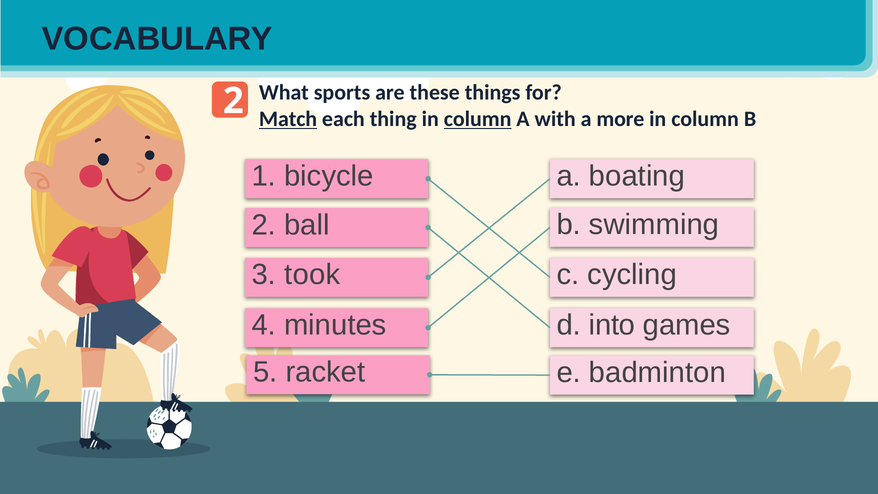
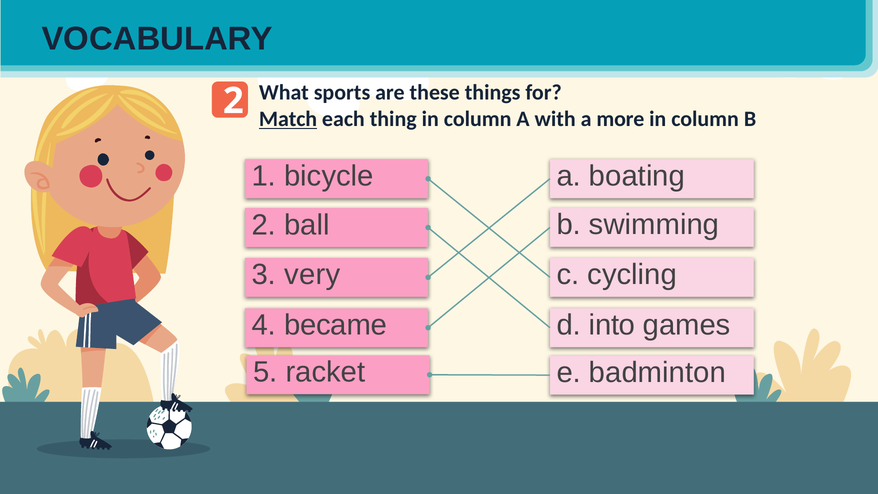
column at (478, 119) underline: present -> none
took: took -> very
minutes: minutes -> became
